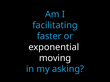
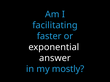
moving: moving -> answer
asking: asking -> mostly
